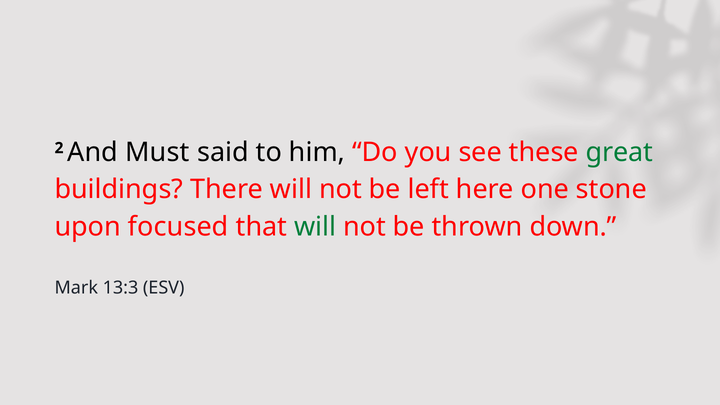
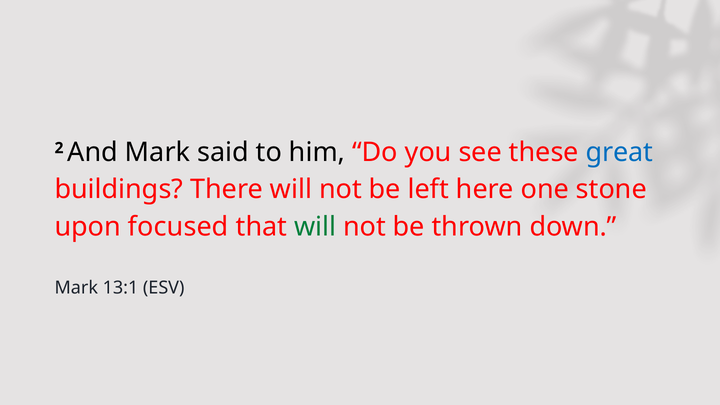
And Must: Must -> Mark
great colour: green -> blue
13:3: 13:3 -> 13:1
